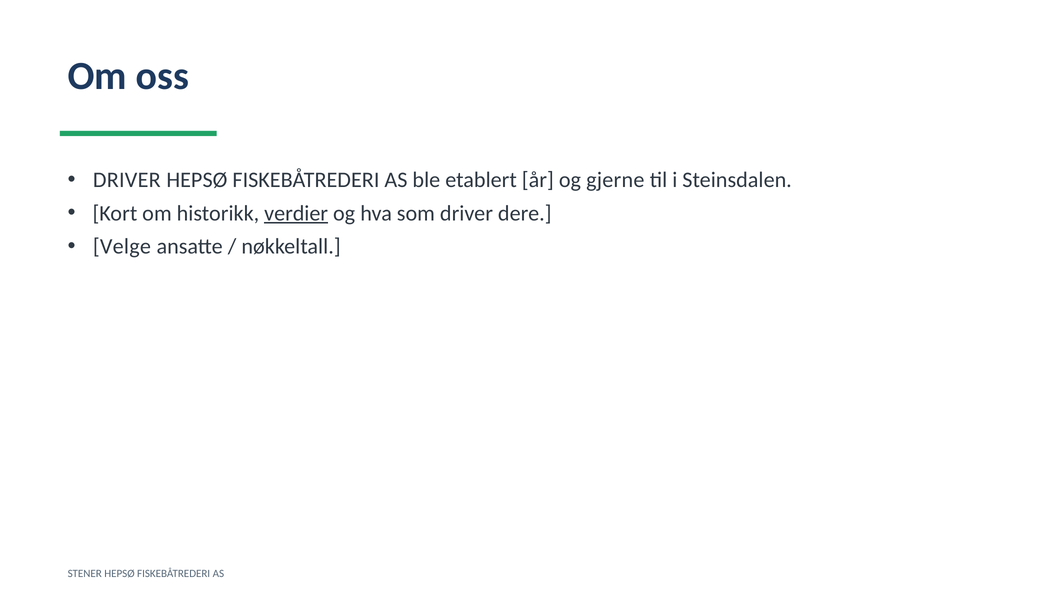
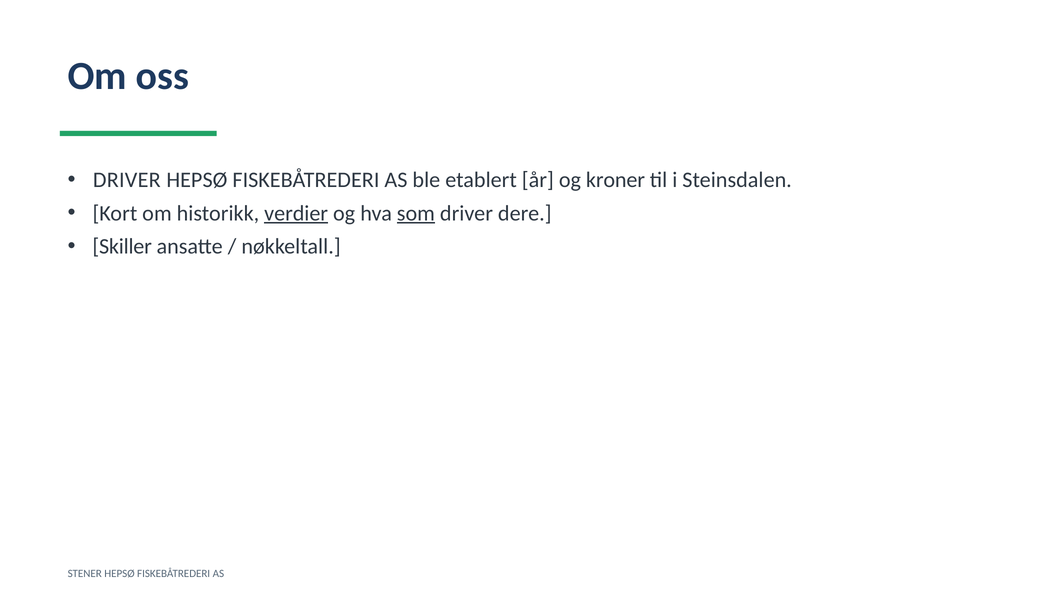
gjerne: gjerne -> kroner
som underline: none -> present
Velge: Velge -> Skiller
